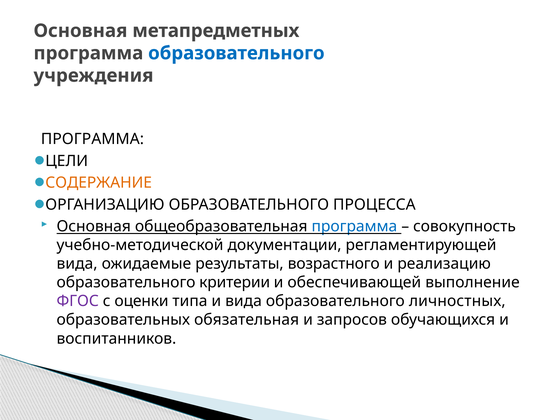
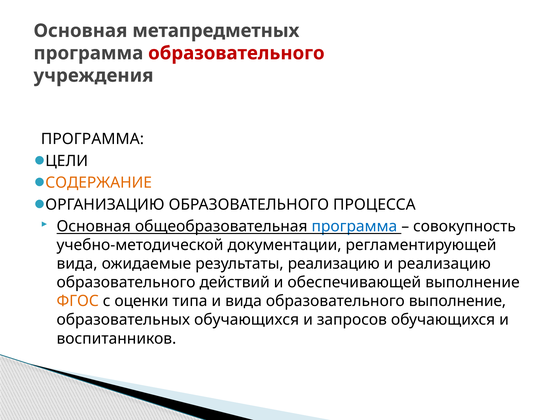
образовательного at (236, 53) colour: blue -> red
результаты возрастного: возрастного -> реализацию
критерии: критерии -> действий
ФГОС colour: purple -> orange
образовательного личностных: личностных -> выполнение
образовательных обязательная: обязательная -> обучающихся
